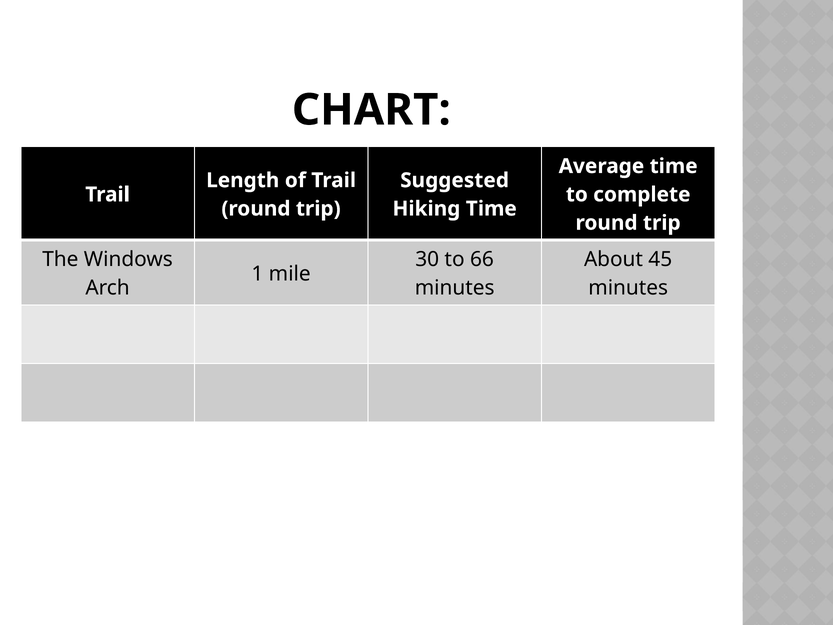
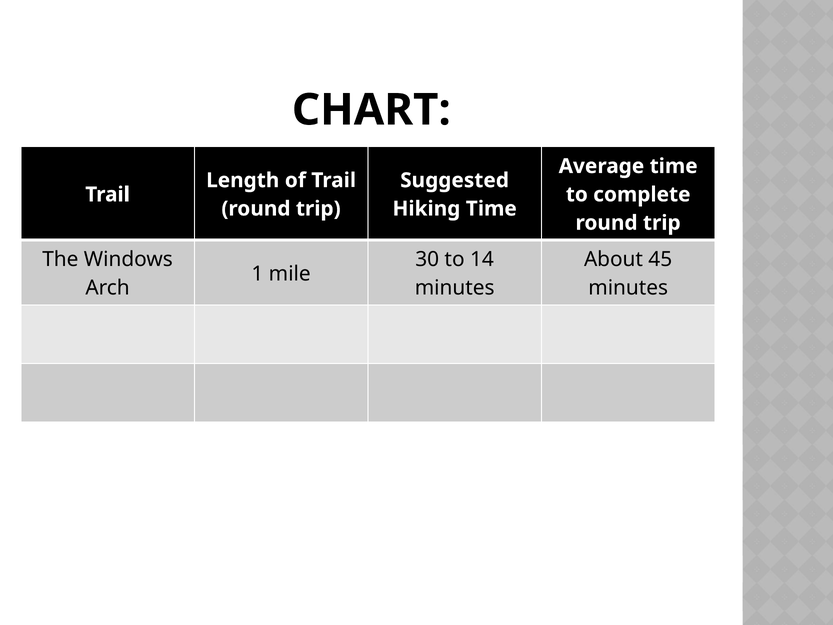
66: 66 -> 14
